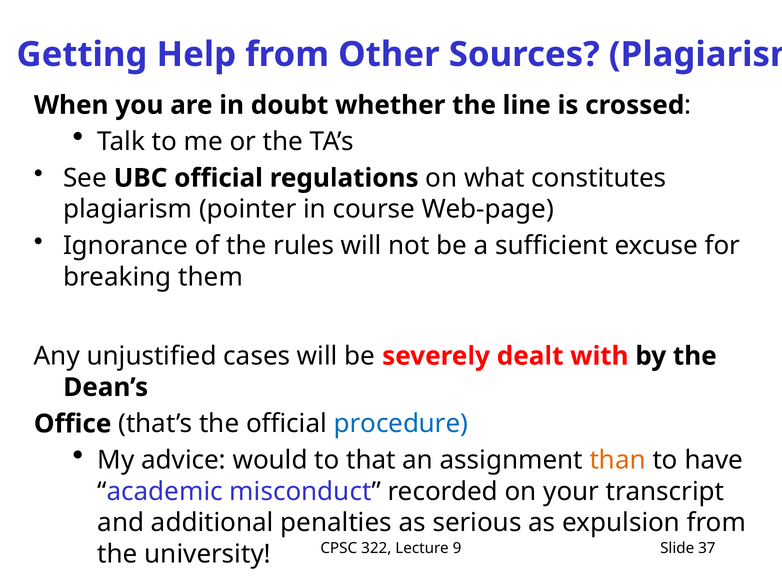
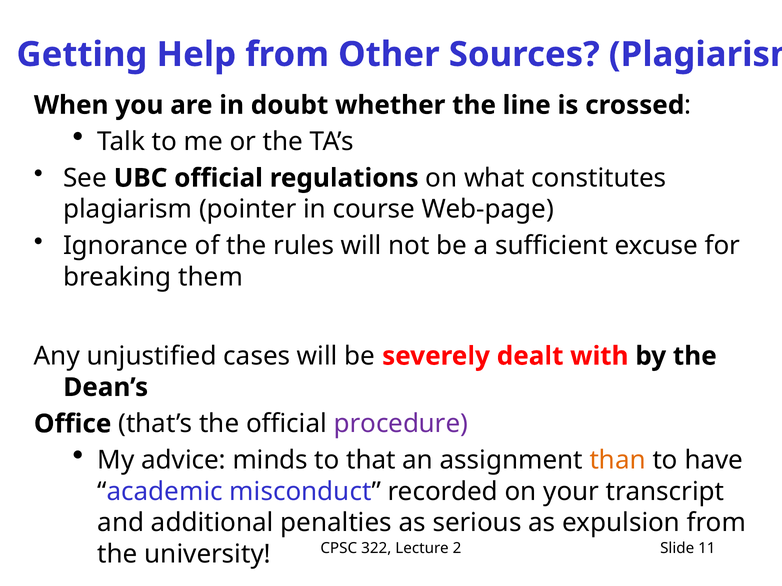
procedure colour: blue -> purple
would: would -> minds
9: 9 -> 2
37: 37 -> 11
